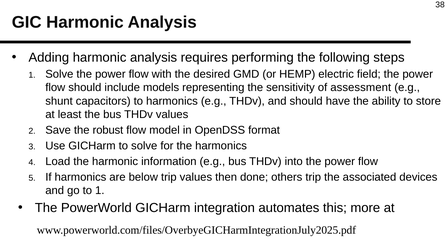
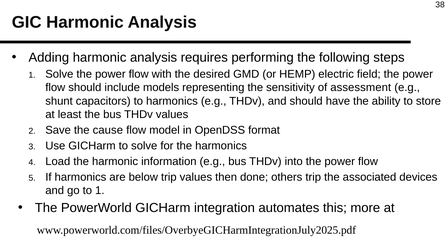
robust: robust -> cause
